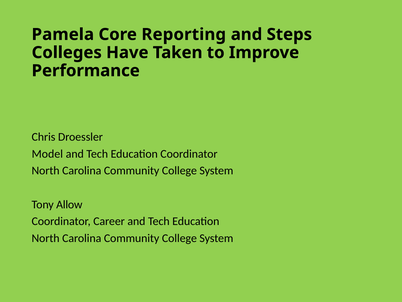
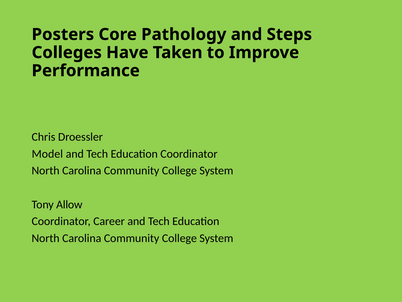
Pamela: Pamela -> Posters
Reporting: Reporting -> Pathology
